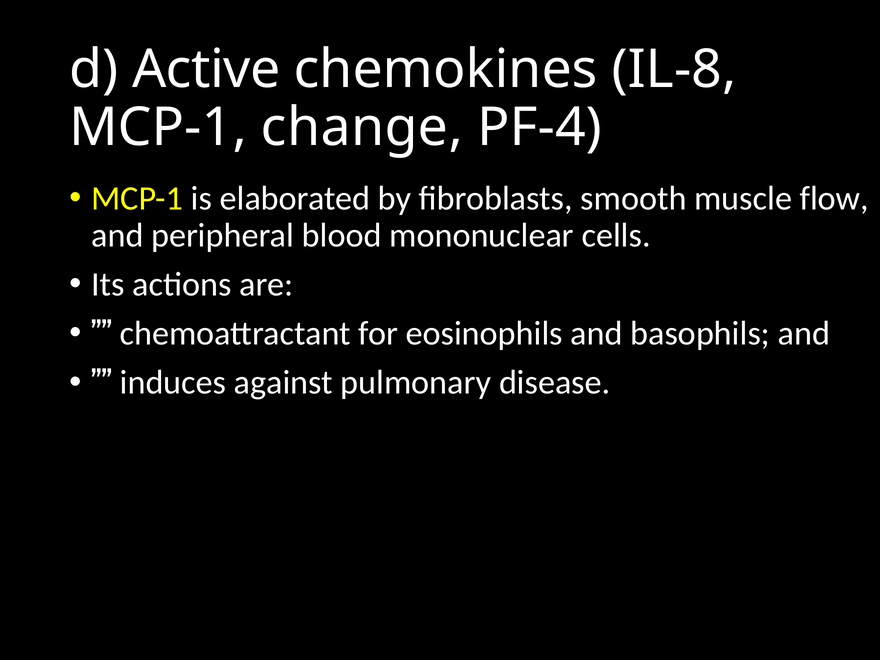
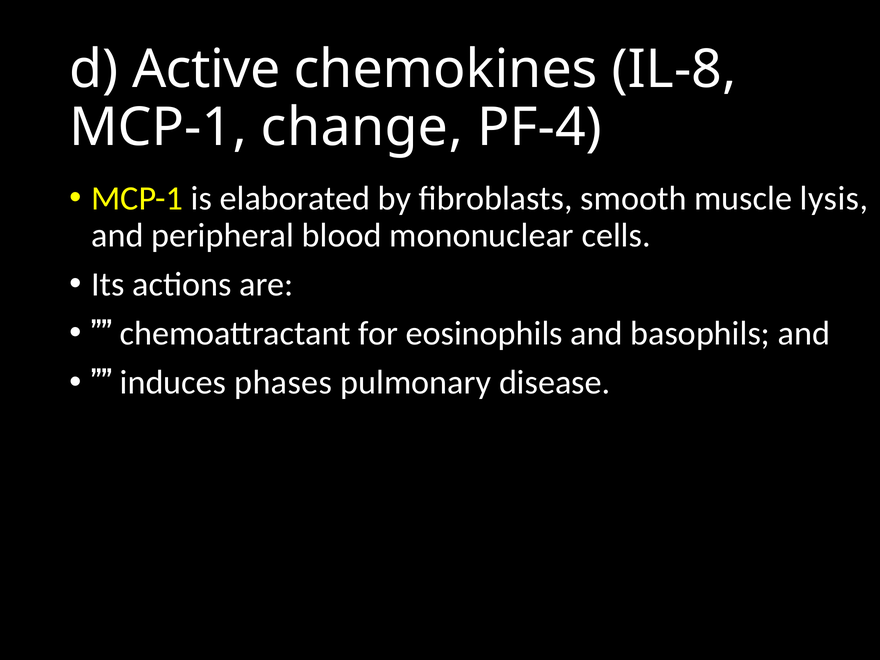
flow: flow -> lysis
against: against -> phases
